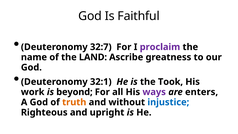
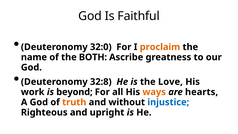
32:7: 32:7 -> 32:0
proclaim colour: purple -> orange
LAND: LAND -> BOTH
32:1: 32:1 -> 32:8
Took: Took -> Love
ways colour: purple -> orange
enters: enters -> hearts
